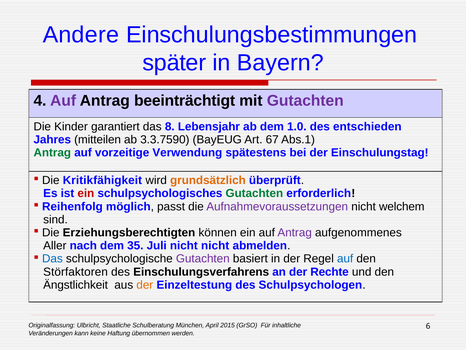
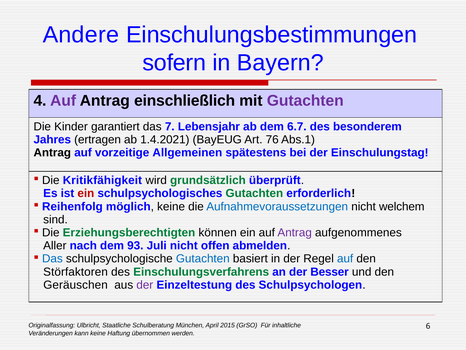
später: später -> sofern
beeinträchtigt: beeinträchtigt -> einschließlich
8: 8 -> 7
1.0: 1.0 -> 6.7
entschieden: entschieden -> besonderem
mitteilen: mitteilen -> ertragen
3.3.7590: 3.3.7590 -> 1.4.2021
67: 67 -> 76
Antrag at (52, 153) colour: green -> black
Verwendung: Verwendung -> Allgemeinen
grundsätzlich colour: orange -> green
möglich passt: passt -> keine
Aufnahmevoraussetzungen colour: purple -> blue
Erziehungsberechtigten colour: black -> green
35: 35 -> 93
nicht nicht: nicht -> offen
Gutachten at (203, 258) colour: purple -> blue
Einschulungsverfahrens colour: black -> green
Rechte: Rechte -> Besser
Ängstlichkeit: Ängstlichkeit -> Geräuschen
der at (145, 285) colour: orange -> purple
